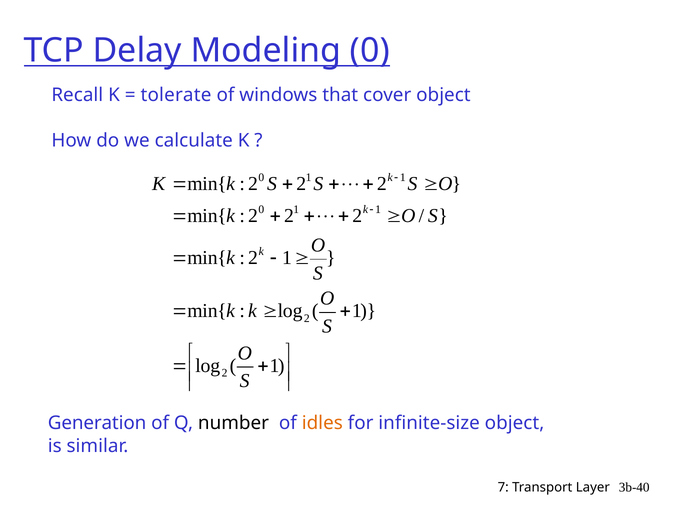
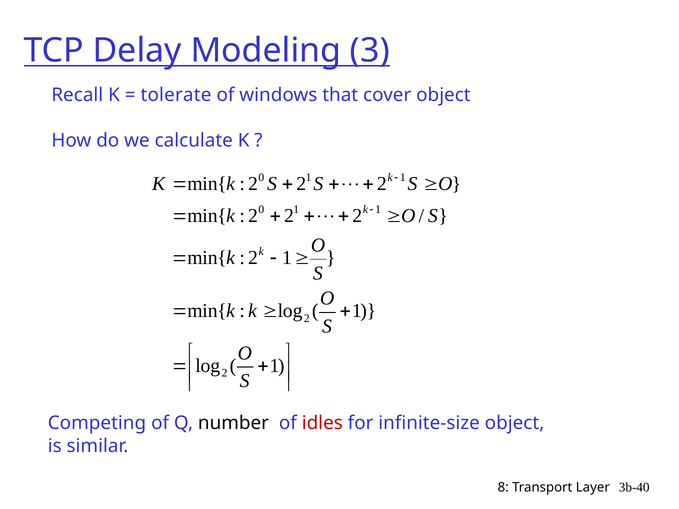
Modeling 0: 0 -> 3
Generation: Generation -> Competing
idles colour: orange -> red
7: 7 -> 8
